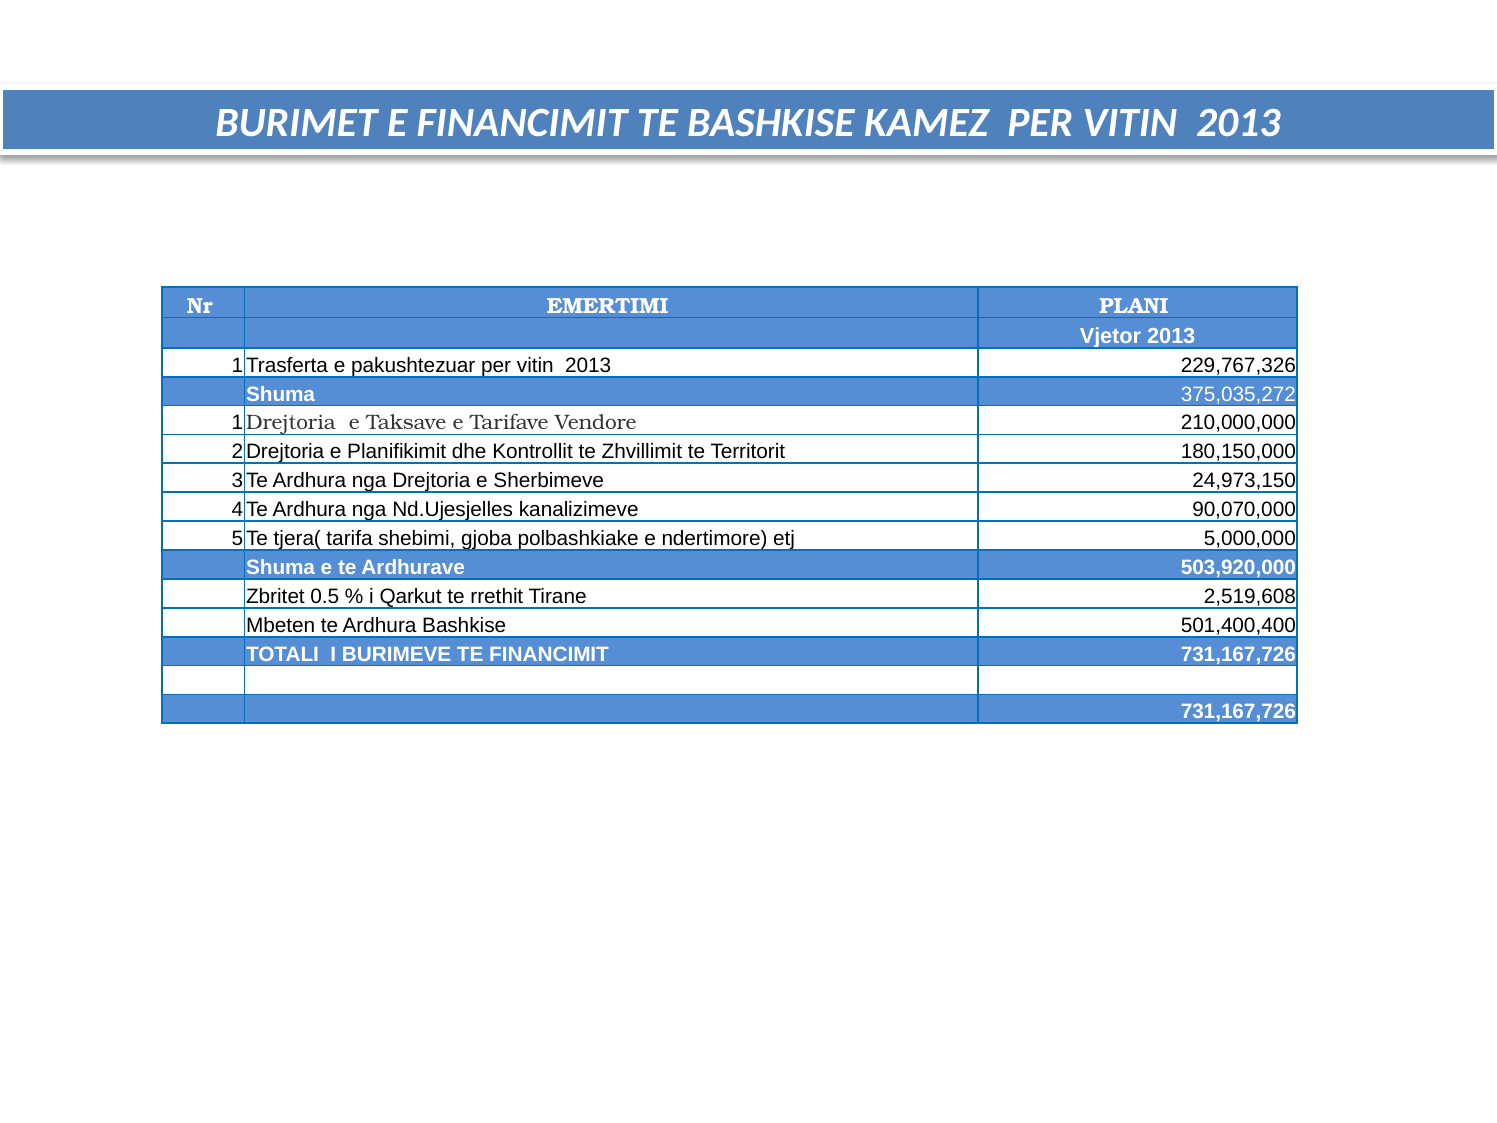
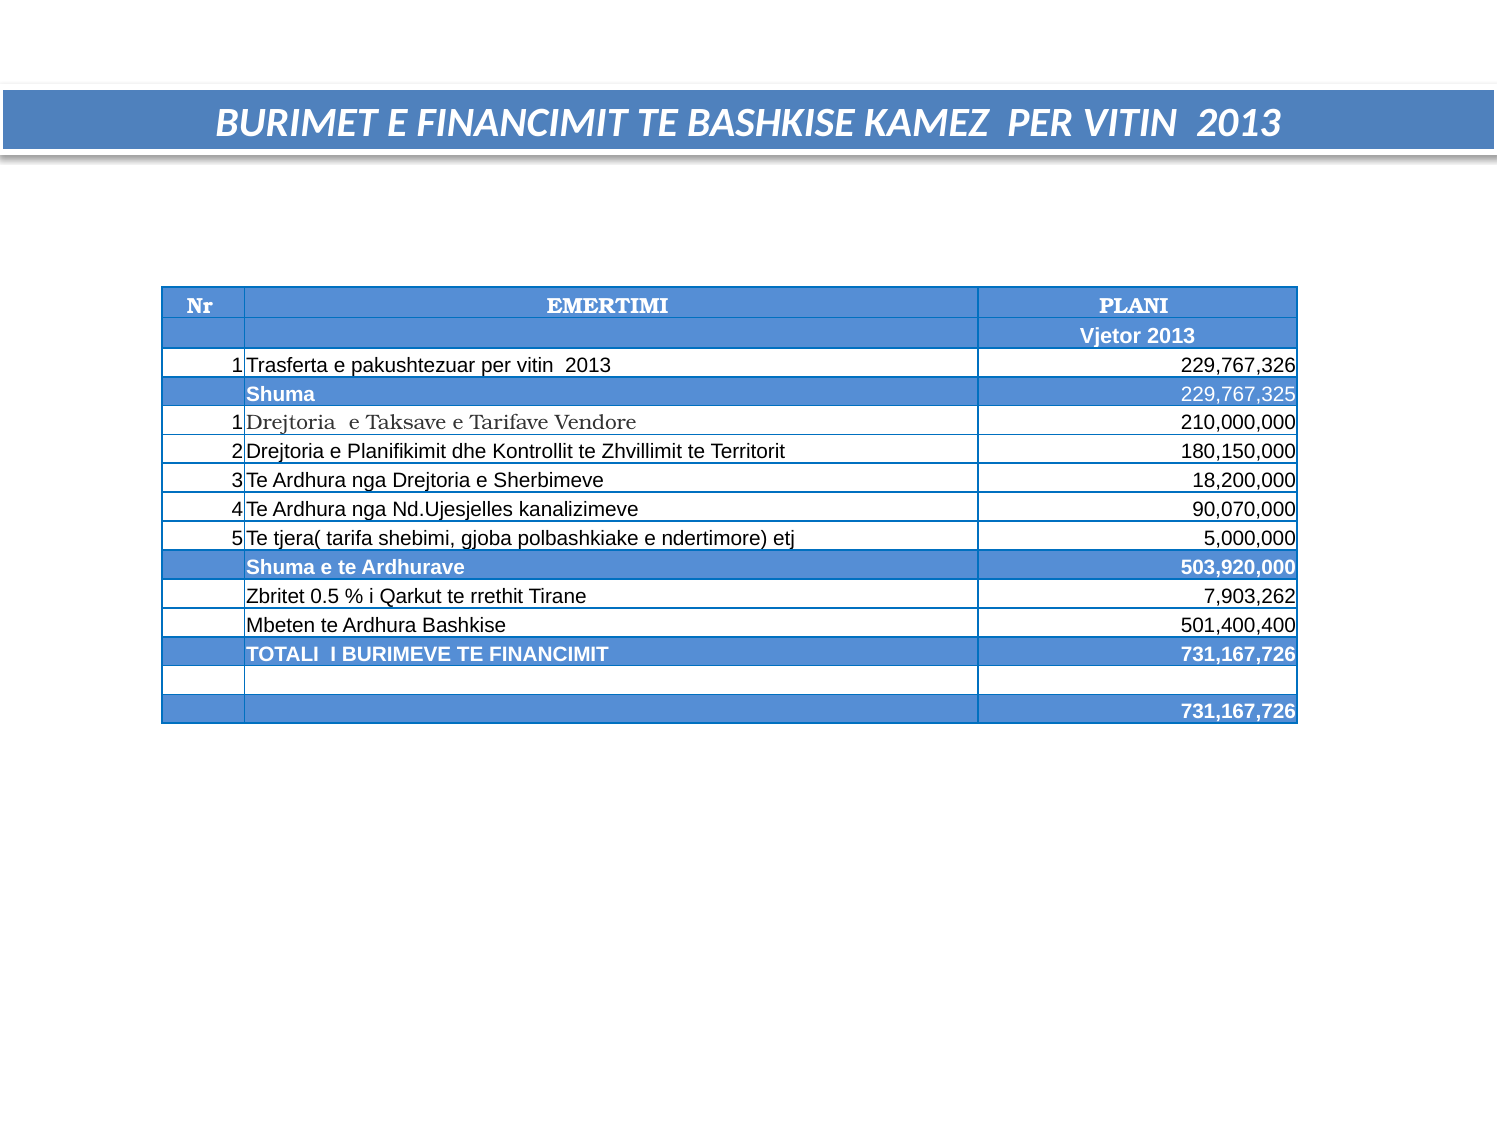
375,035,272: 375,035,272 -> 229,767,325
24,973,150: 24,973,150 -> 18,200,000
2,519,608: 2,519,608 -> 7,903,262
